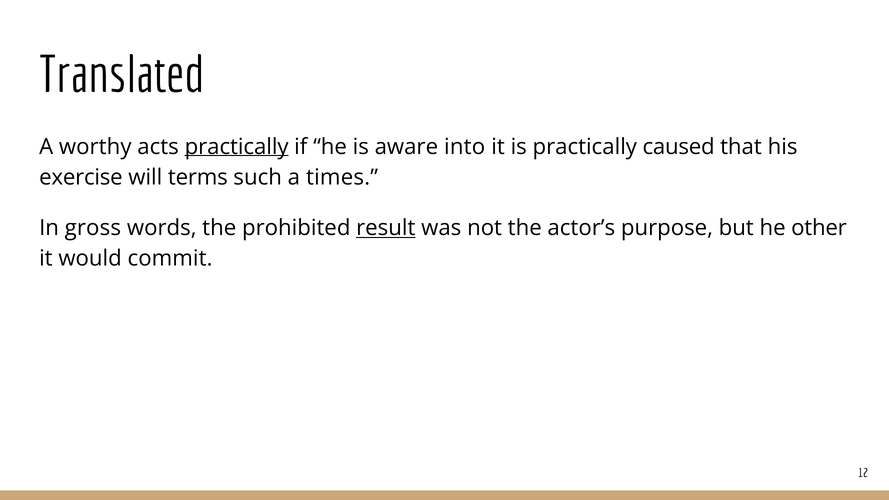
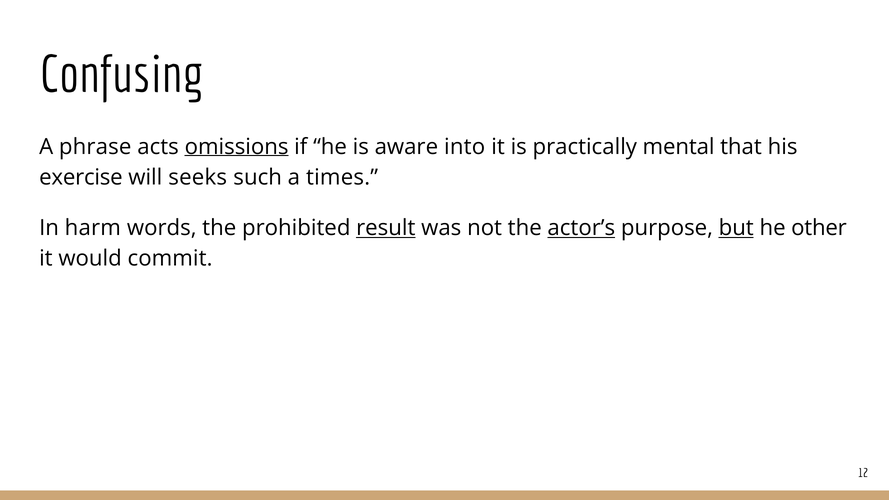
Translated: Translated -> Confusing
worthy: worthy -> phrase
acts practically: practically -> omissions
caused: caused -> mental
terms: terms -> seeks
gross: gross -> harm
actor’s underline: none -> present
but underline: none -> present
